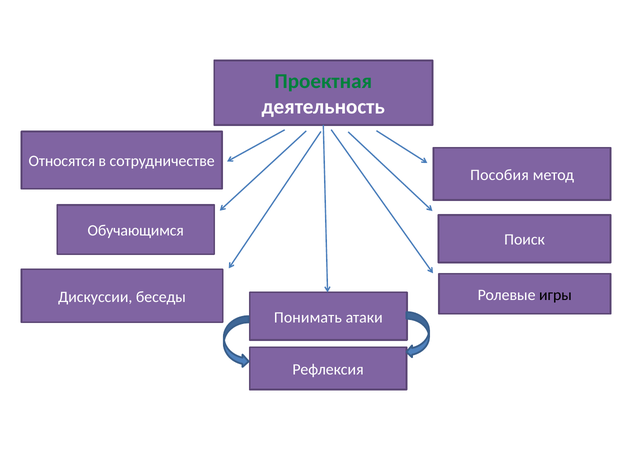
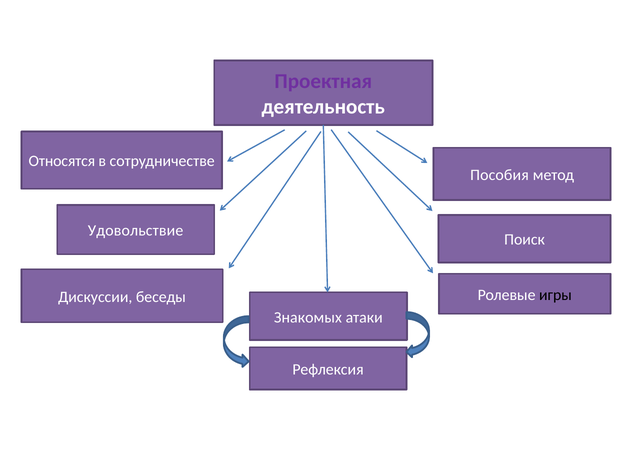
Проектная colour: green -> purple
Обучающимся: Обучающимся -> Удовольствие
Понимать: Понимать -> Знакомых
